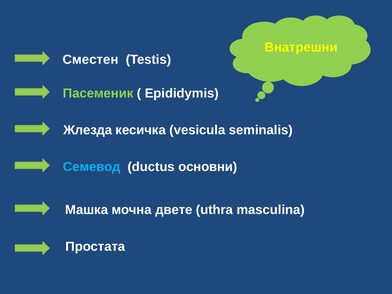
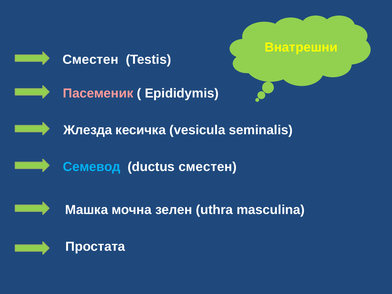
Пасеменик colour: light green -> pink
ductus основни: основни -> сместен
двете: двете -> зелен
